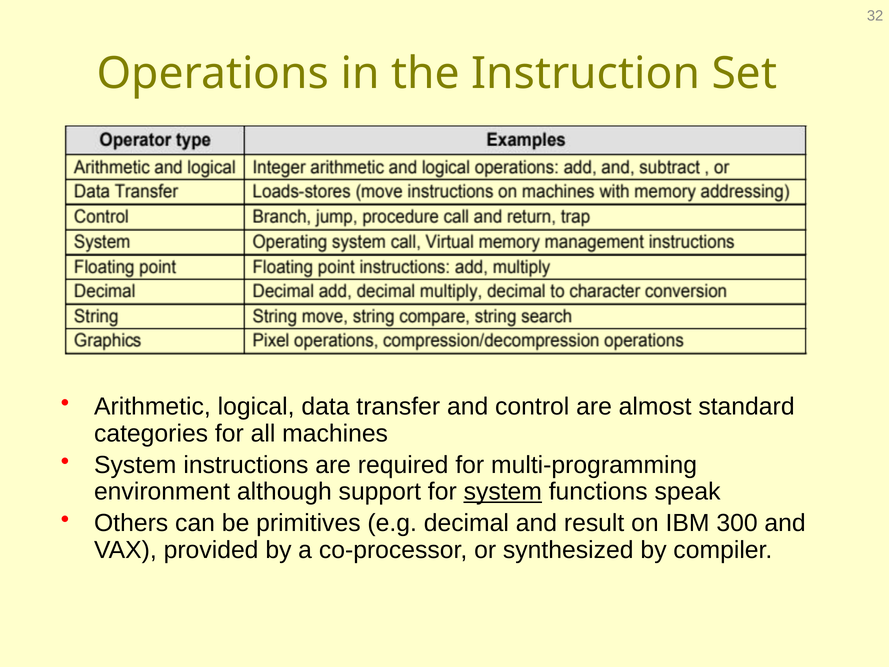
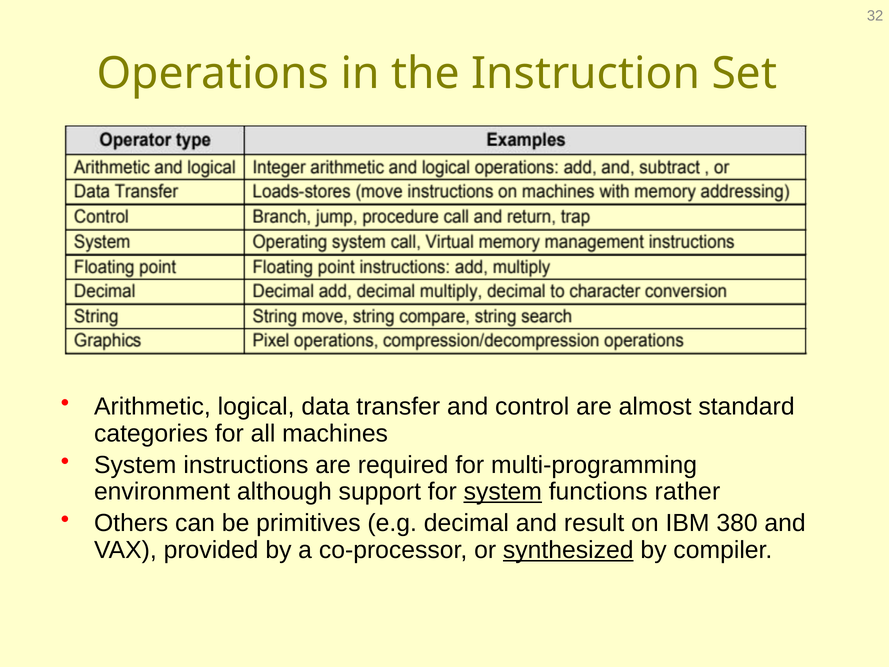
speak: speak -> rather
300: 300 -> 380
synthesized underline: none -> present
